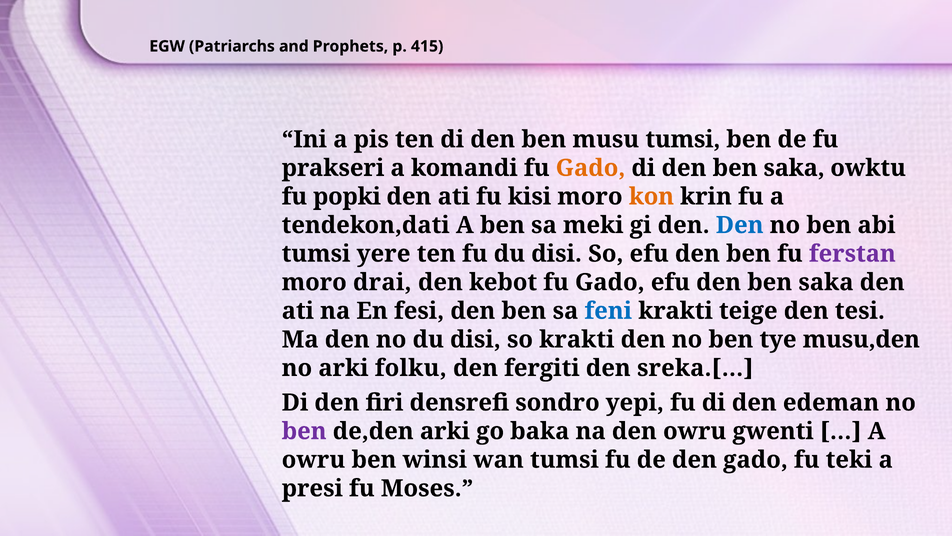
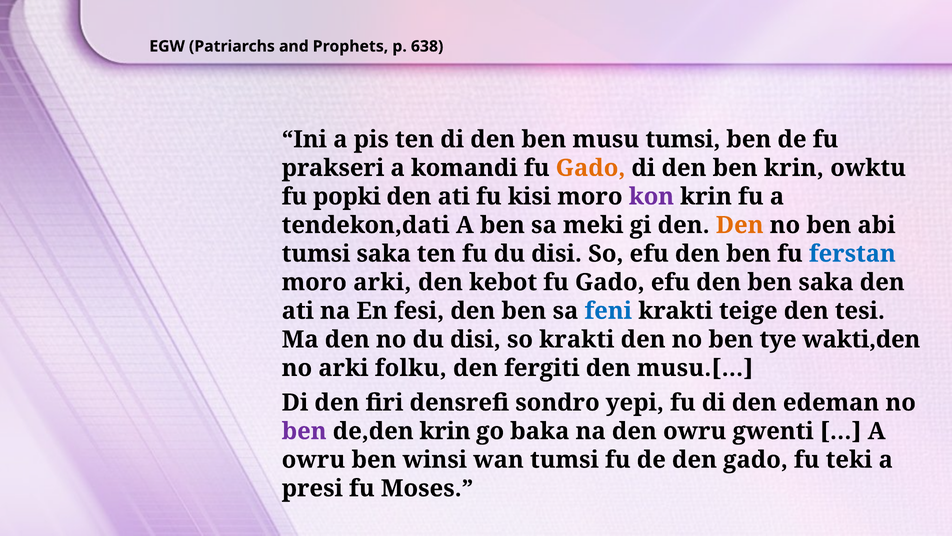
415: 415 -> 638
di den ben saka: saka -> krin
kon colour: orange -> purple
Den at (740, 225) colour: blue -> orange
tumsi yere: yere -> saka
ferstan colour: purple -> blue
moro drai: drai -> arki
musu,den: musu,den -> wakti,den
sreka.[…: sreka.[… -> musu.[…
de,den arki: arki -> krin
